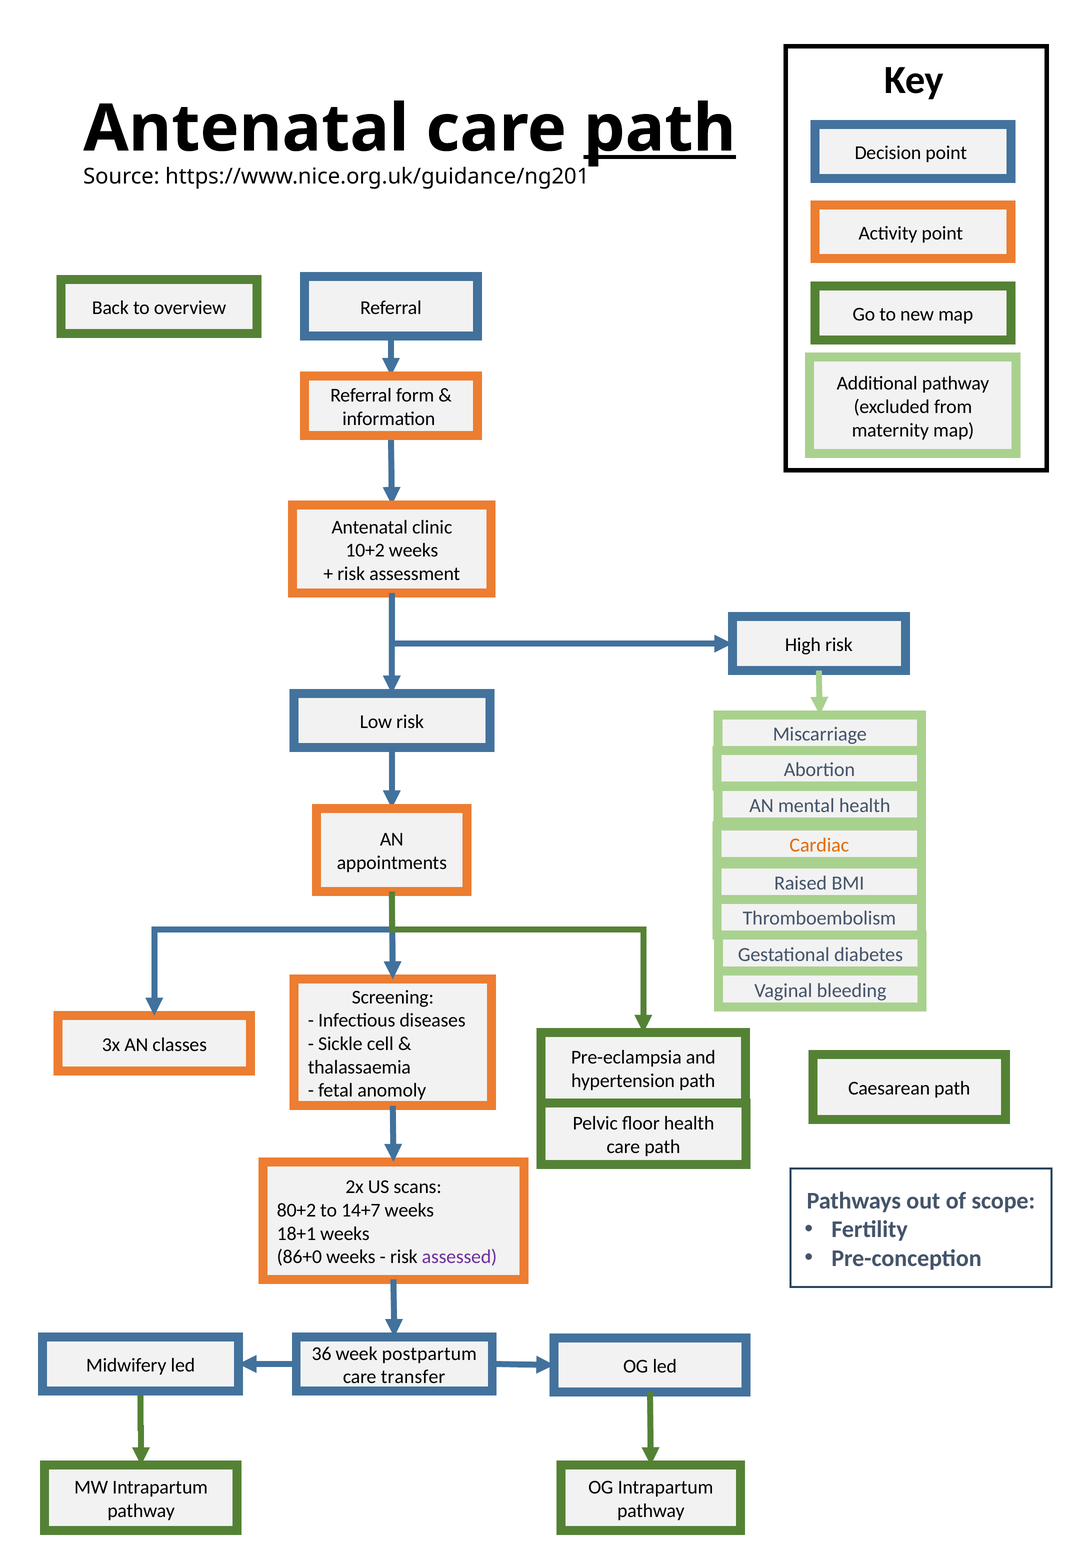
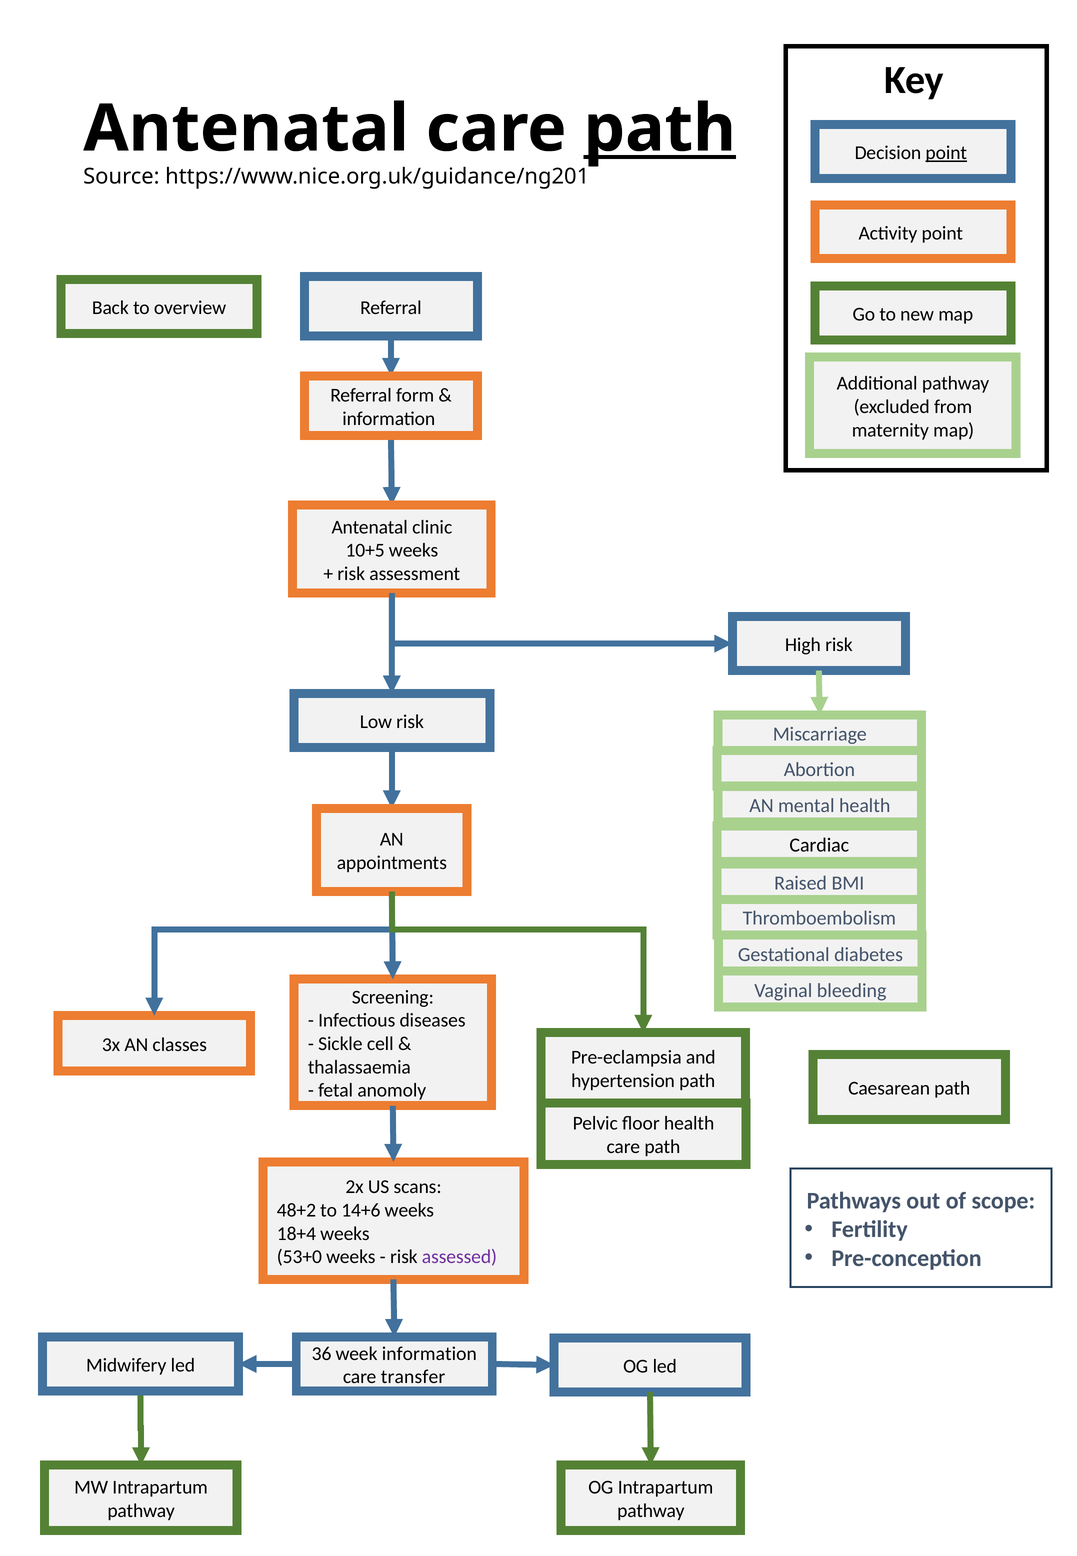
point at (946, 153) underline: none -> present
10+2: 10+2 -> 10+5
Cardiac colour: orange -> black
80+2: 80+2 -> 48+2
14+7: 14+7 -> 14+6
18+1: 18+1 -> 18+4
86+0: 86+0 -> 53+0
week postpartum: postpartum -> information
